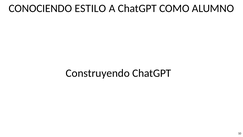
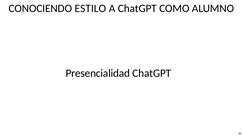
Construyendo: Construyendo -> Presencialidad
